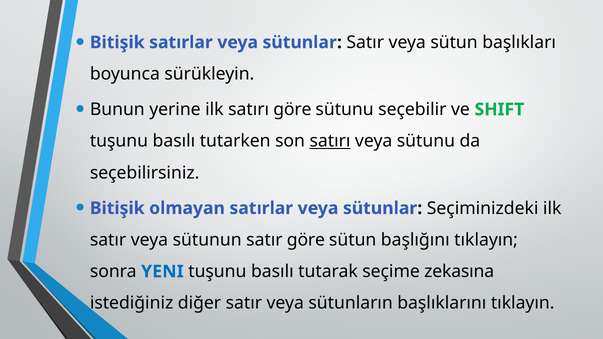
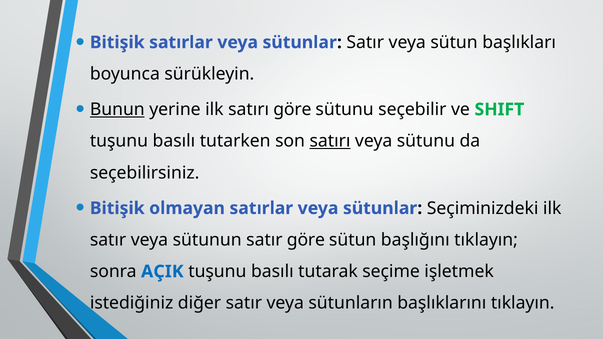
Bunun underline: none -> present
YENI: YENI -> AÇIK
zekasına: zekasına -> işletmek
